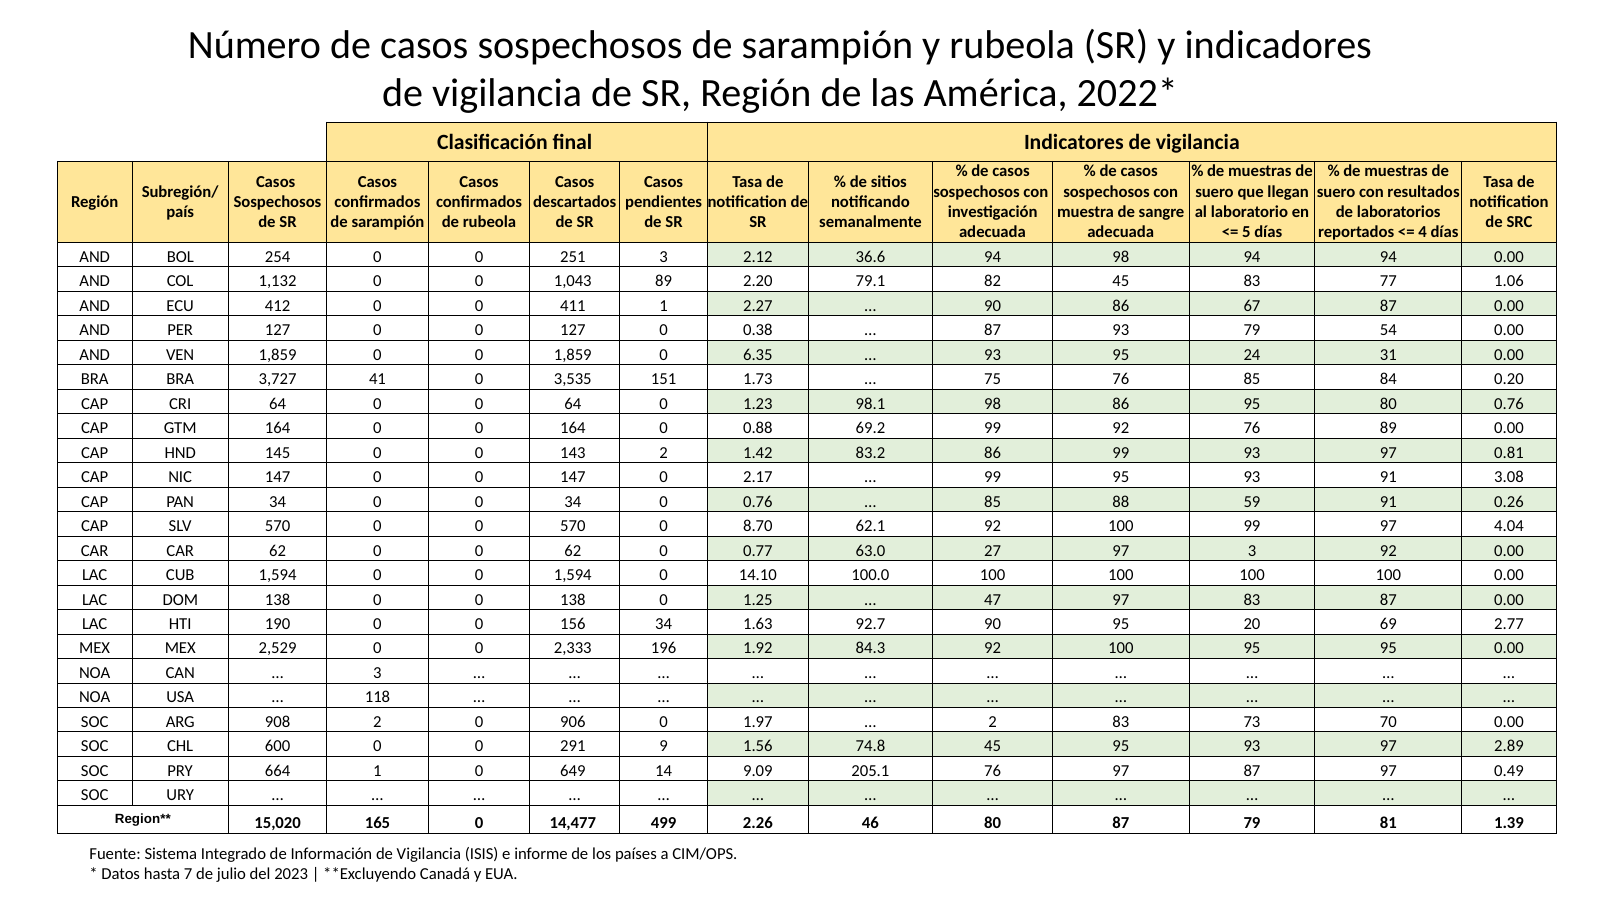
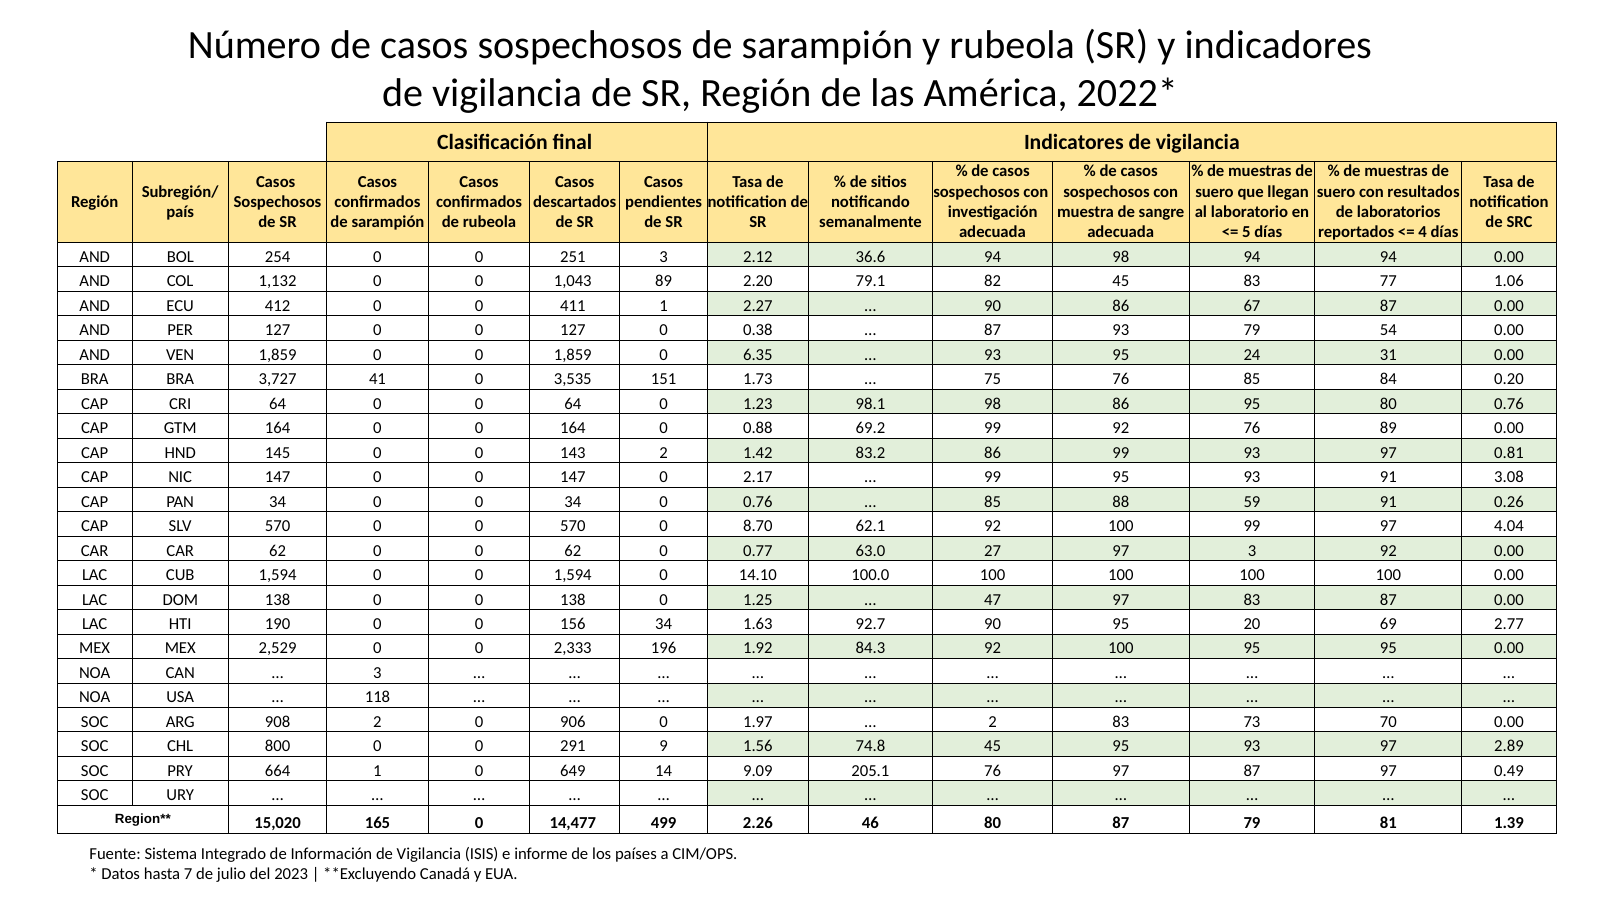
600: 600 -> 800
